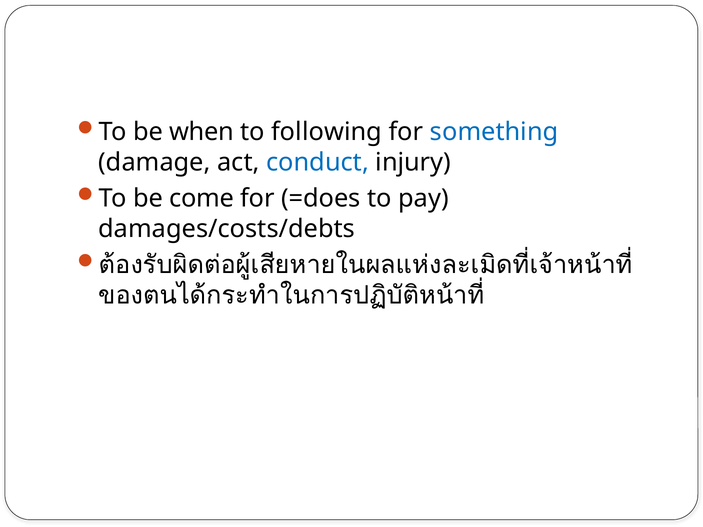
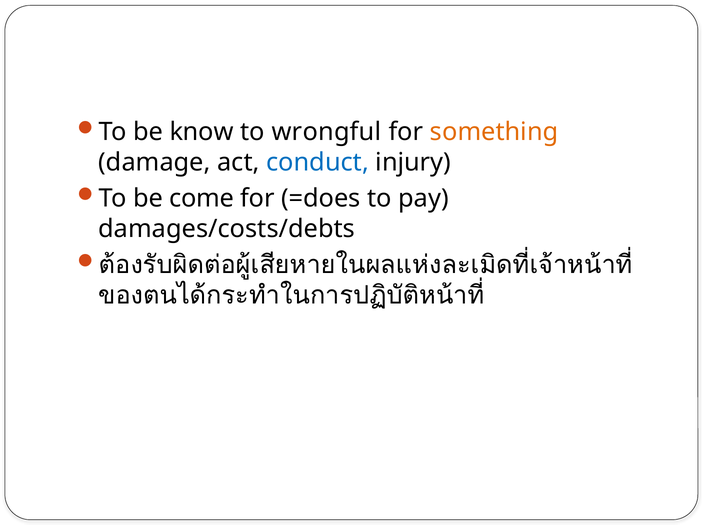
when: when -> know
following: following -> wrongful
something colour: blue -> orange
